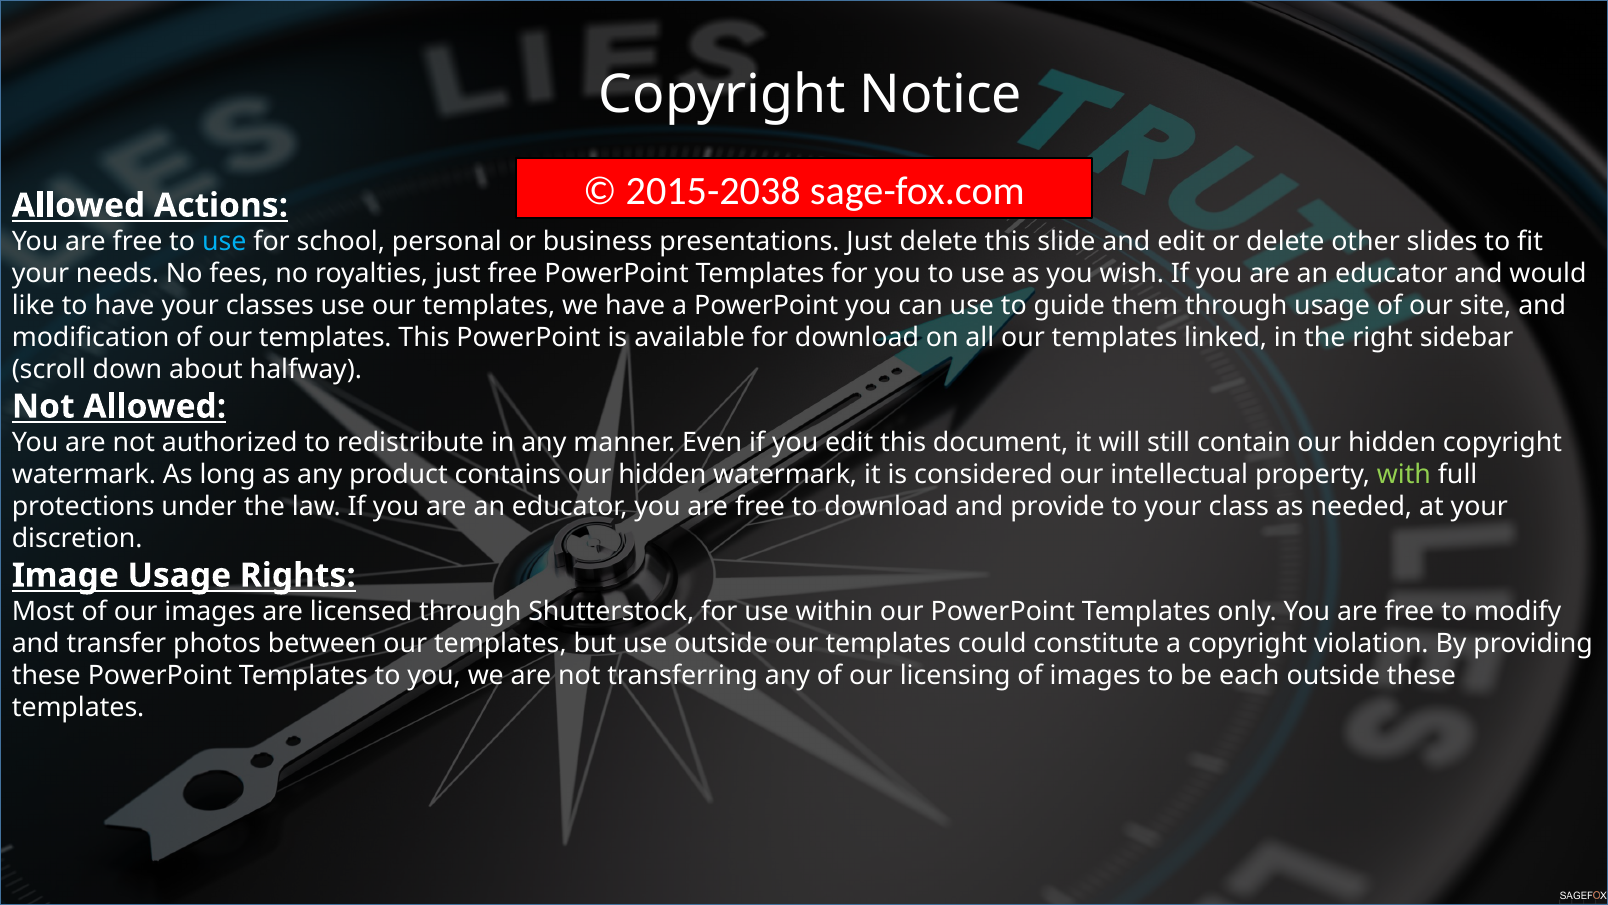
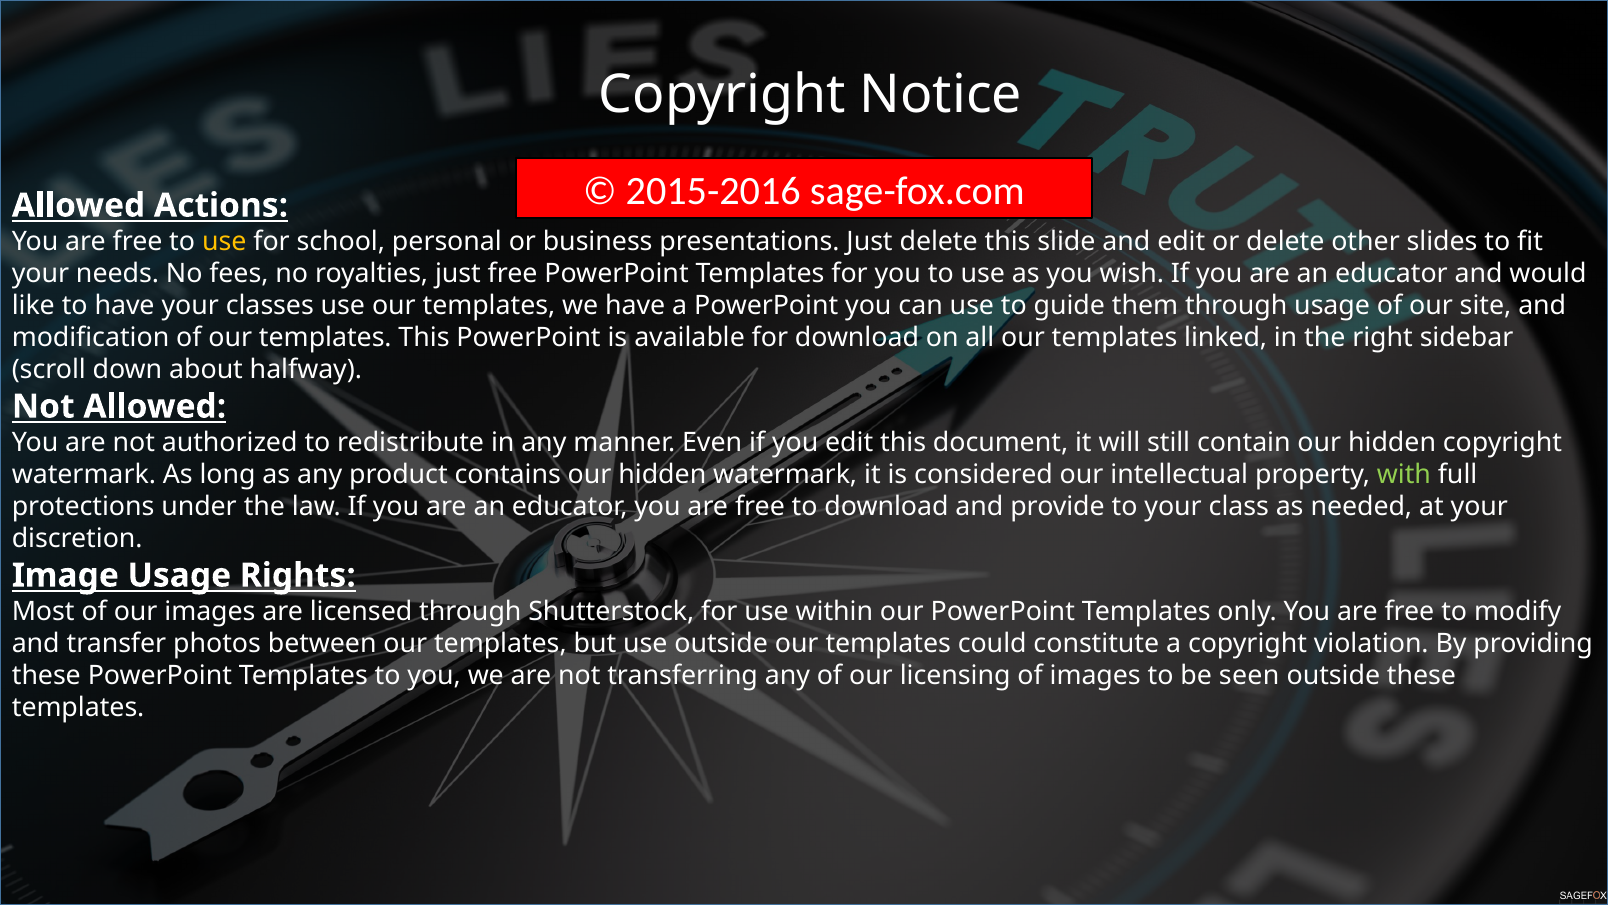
2015-2038: 2015-2038 -> 2015-2016
use at (224, 241) colour: light blue -> yellow
each: each -> seen
